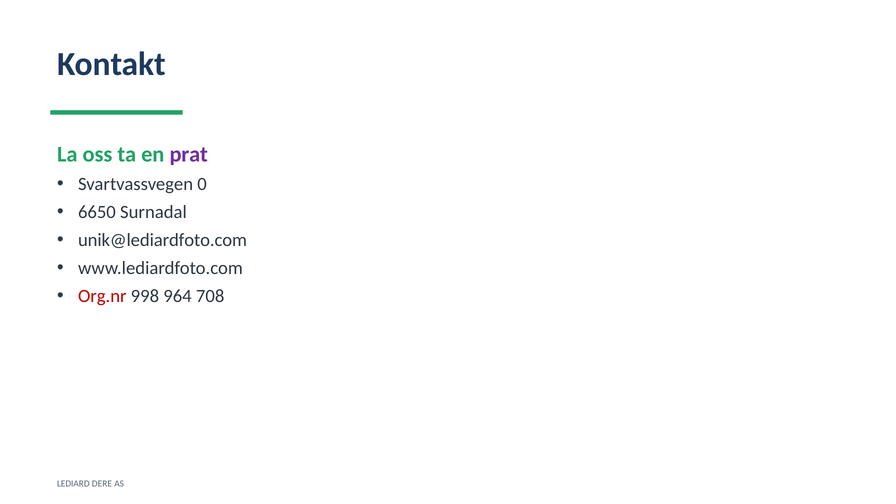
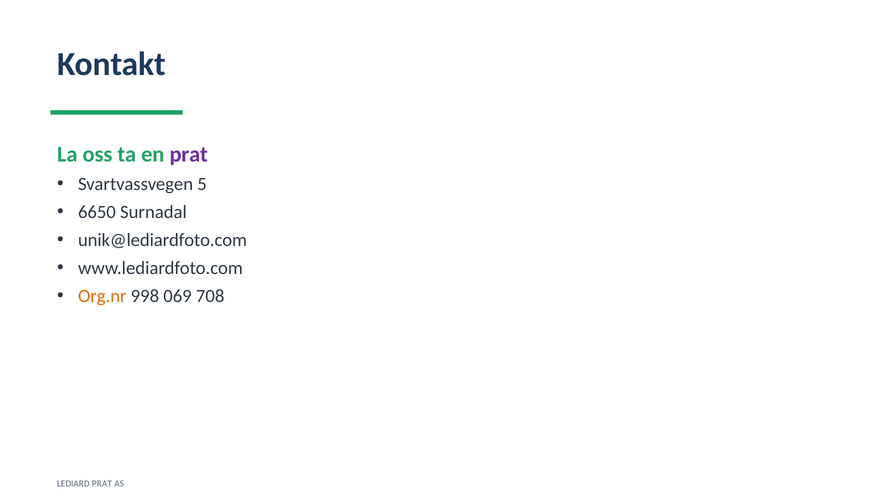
0: 0 -> 5
Org.nr colour: red -> orange
964: 964 -> 069
LEDIARD DERE: DERE -> PRAT
